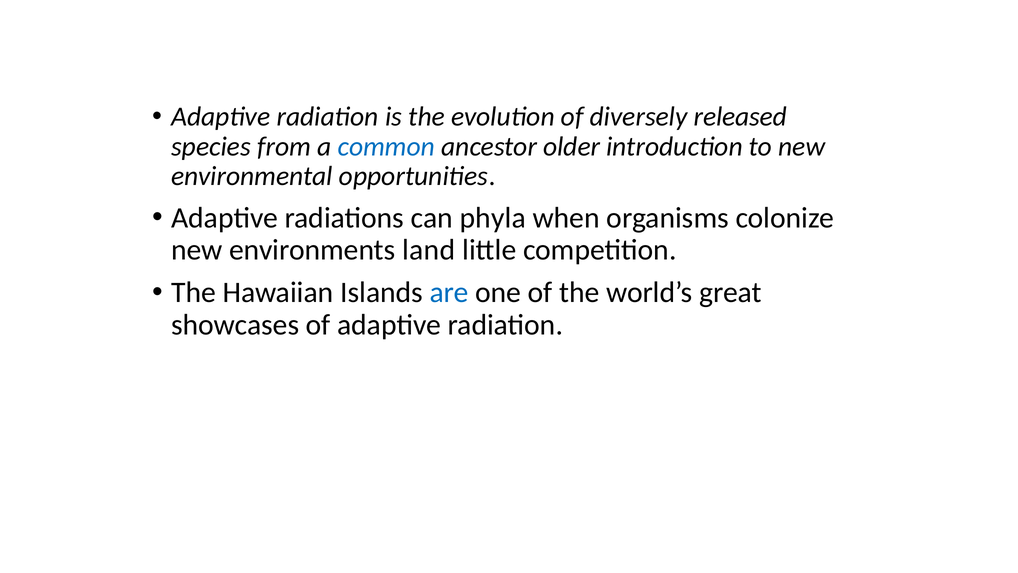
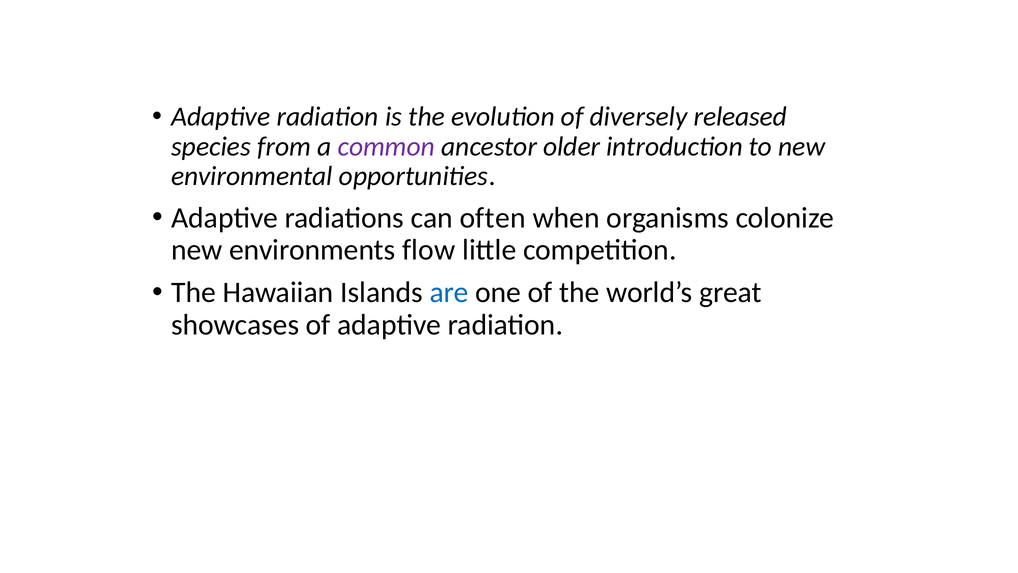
common colour: blue -> purple
phyla: phyla -> often
land: land -> flow
